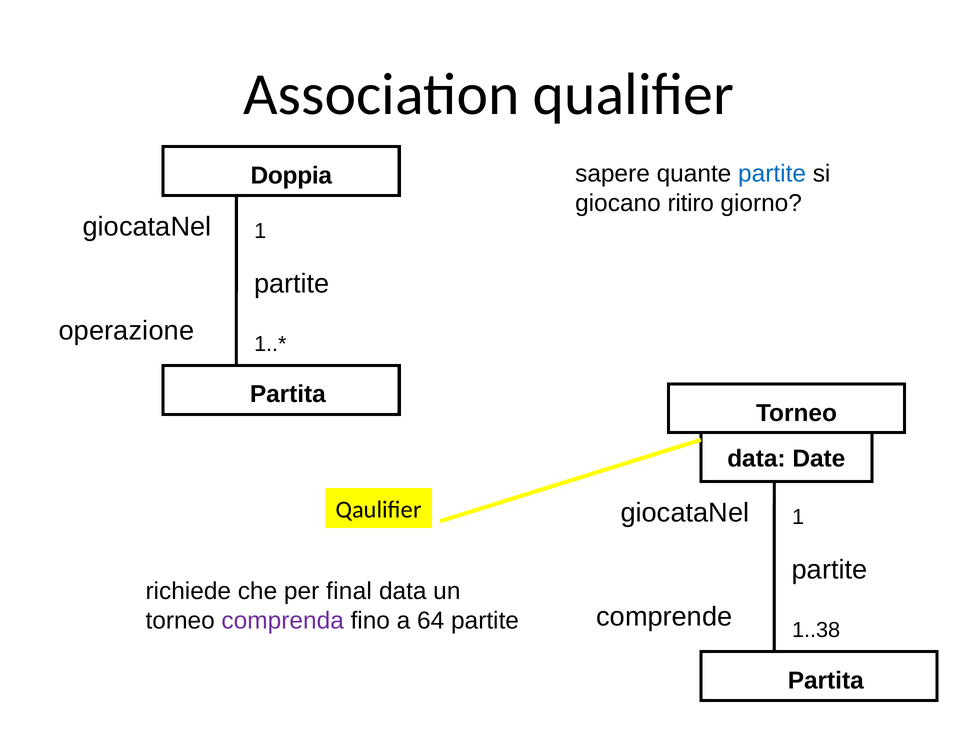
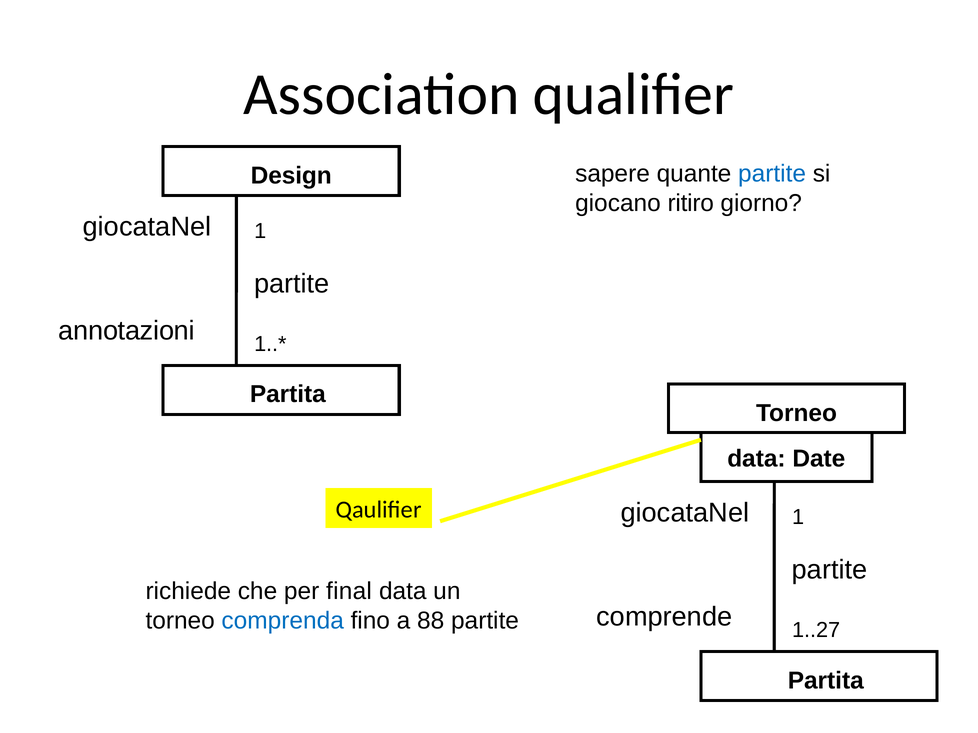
Doppia: Doppia -> Design
operazione: operazione -> annotazioni
comprenda colour: purple -> blue
64: 64 -> 88
1..38: 1..38 -> 1..27
